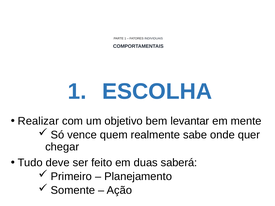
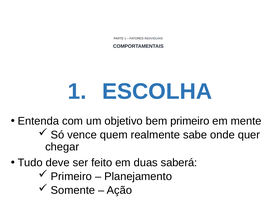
Realizar: Realizar -> Entenda
bem levantar: levantar -> primeiro
